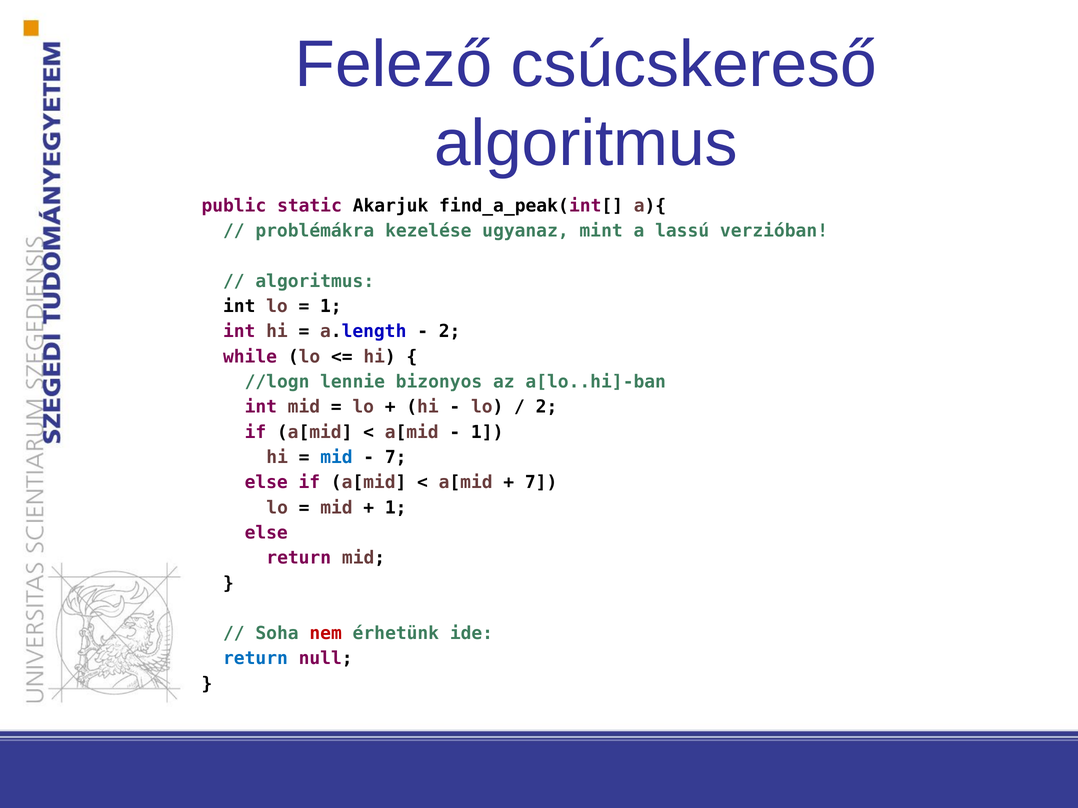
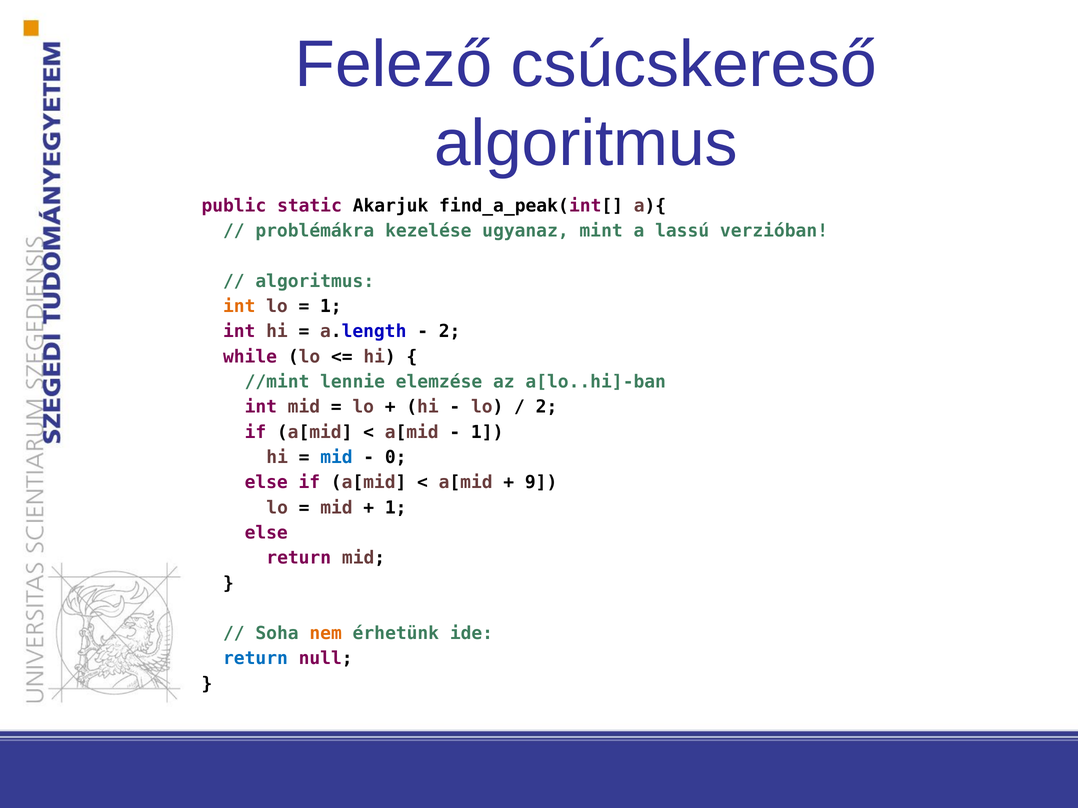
int at (239, 307) colour: black -> orange
//logn: //logn -> //mint
bizonyos: bizonyos -> elemzése
7 at (396, 458): 7 -> 0
7 at (541, 483): 7 -> 9
nem colour: red -> orange
